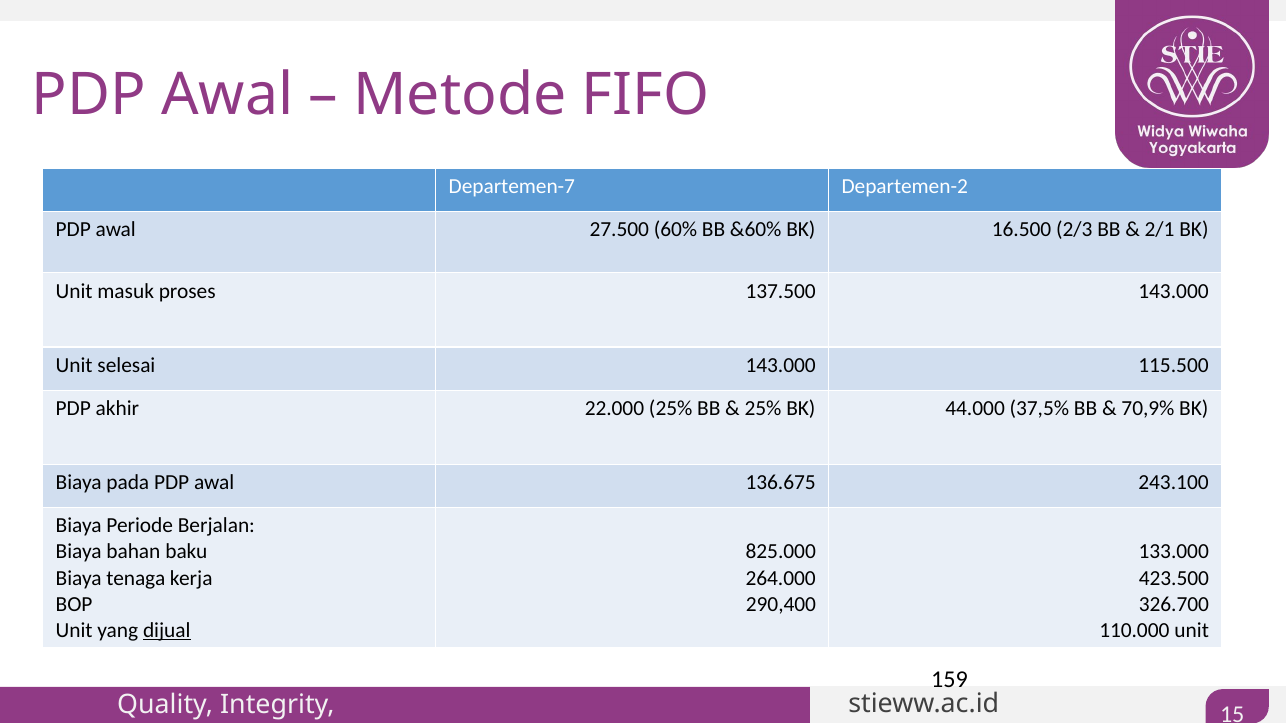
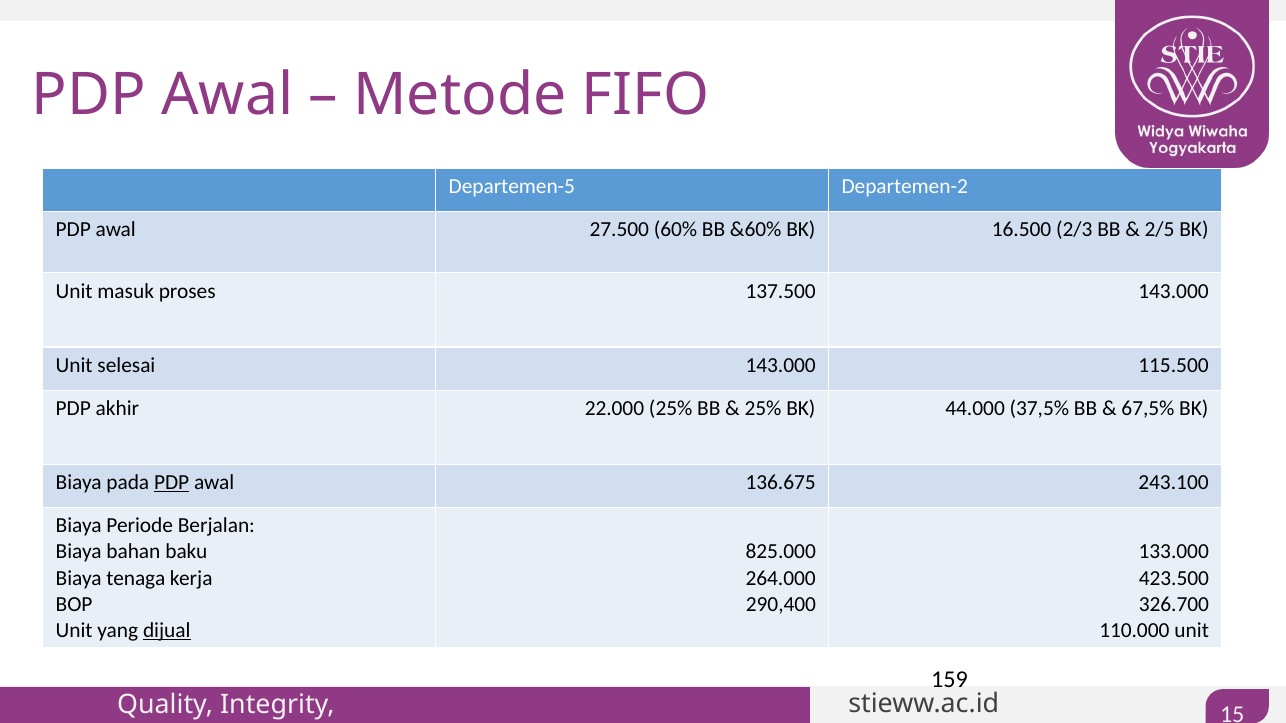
Departemen-7: Departemen-7 -> Departemen-5
2/1: 2/1 -> 2/5
70,9%: 70,9% -> 67,5%
PDP at (172, 483) underline: none -> present
